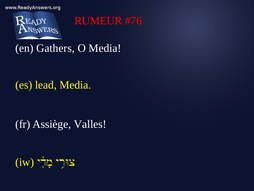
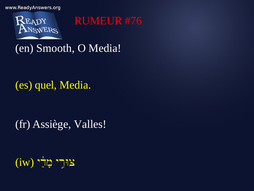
Gathers: Gathers -> Smooth
lead: lead -> quel
